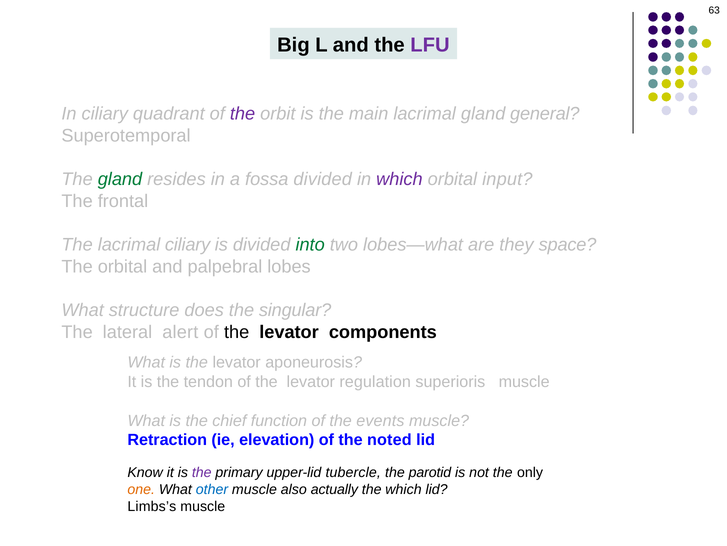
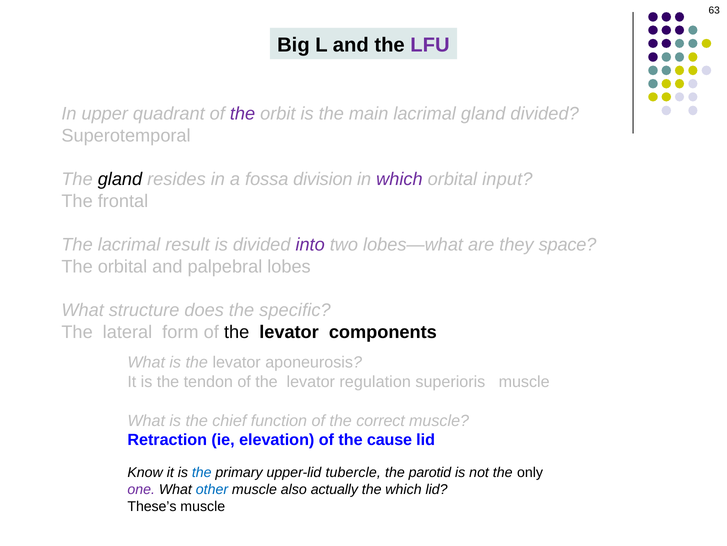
In ciliary: ciliary -> upper
gland general: general -> divided
gland at (120, 179) colour: green -> black
fossa divided: divided -> division
lacrimal ciliary: ciliary -> result
into colour: green -> purple
singular: singular -> specific
alert: alert -> form
events: events -> correct
noted: noted -> cause
the at (202, 472) colour: purple -> blue
one colour: orange -> purple
Limbs’s: Limbs’s -> These’s
